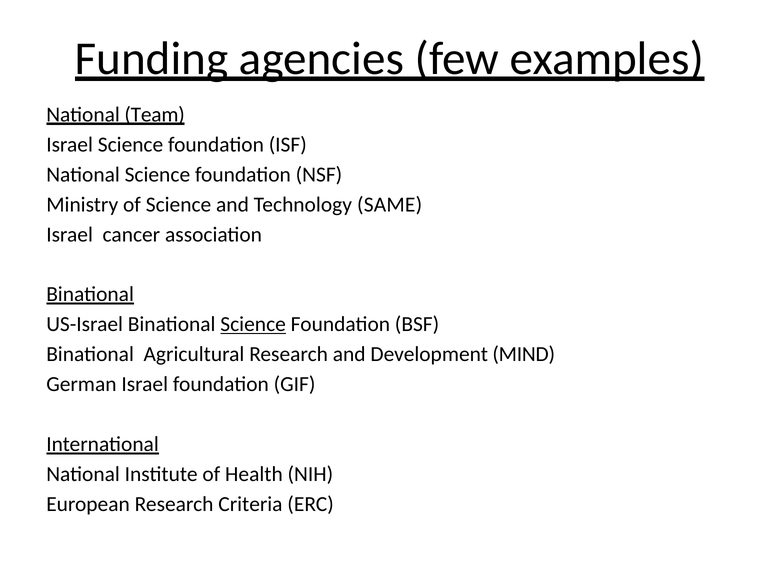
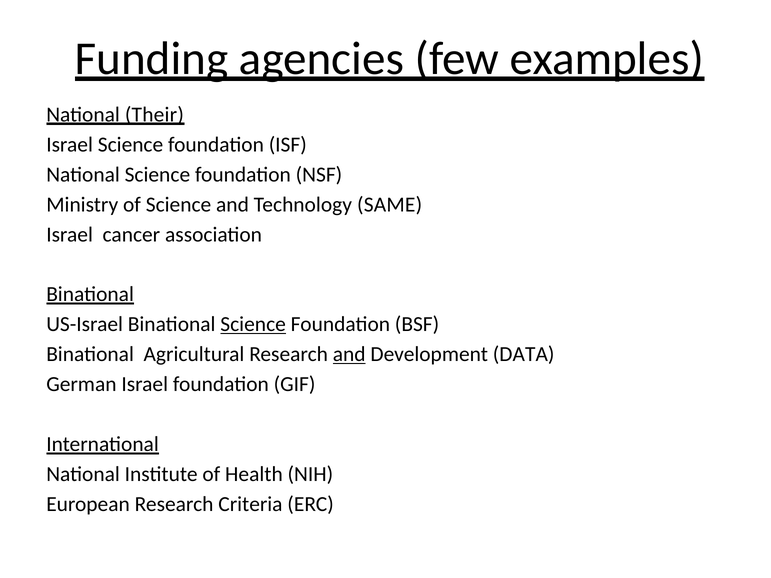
Team: Team -> Their
and at (349, 355) underline: none -> present
MIND: MIND -> DATA
